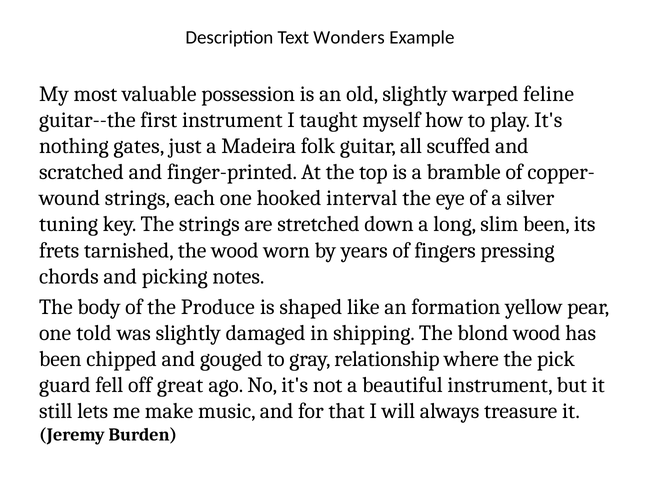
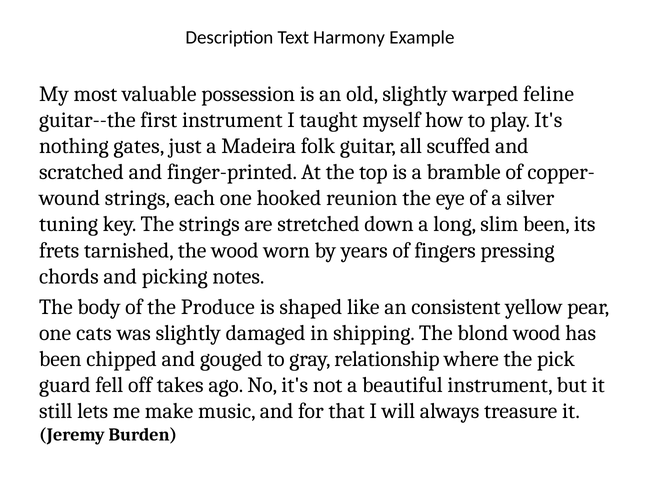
Wonders: Wonders -> Harmony
interval: interval -> reunion
formation: formation -> consistent
told: told -> cats
great: great -> takes
